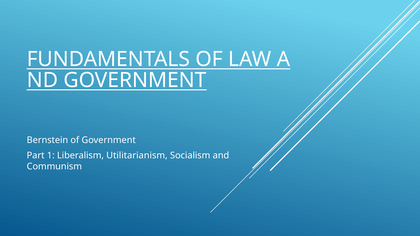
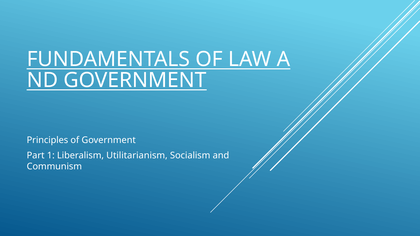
Bernstein: Bernstein -> Principles
